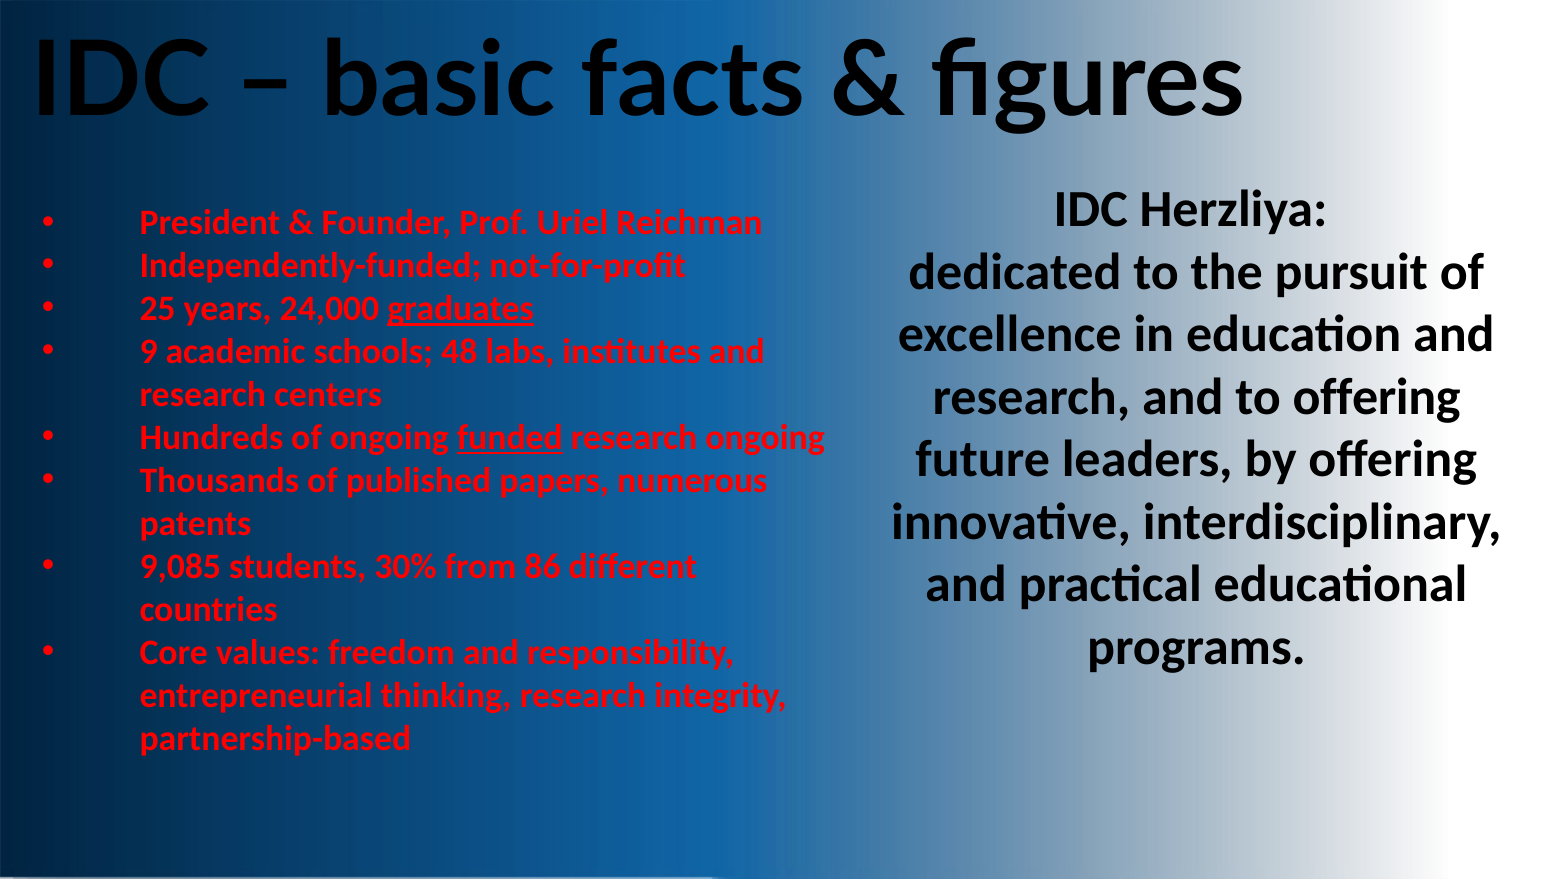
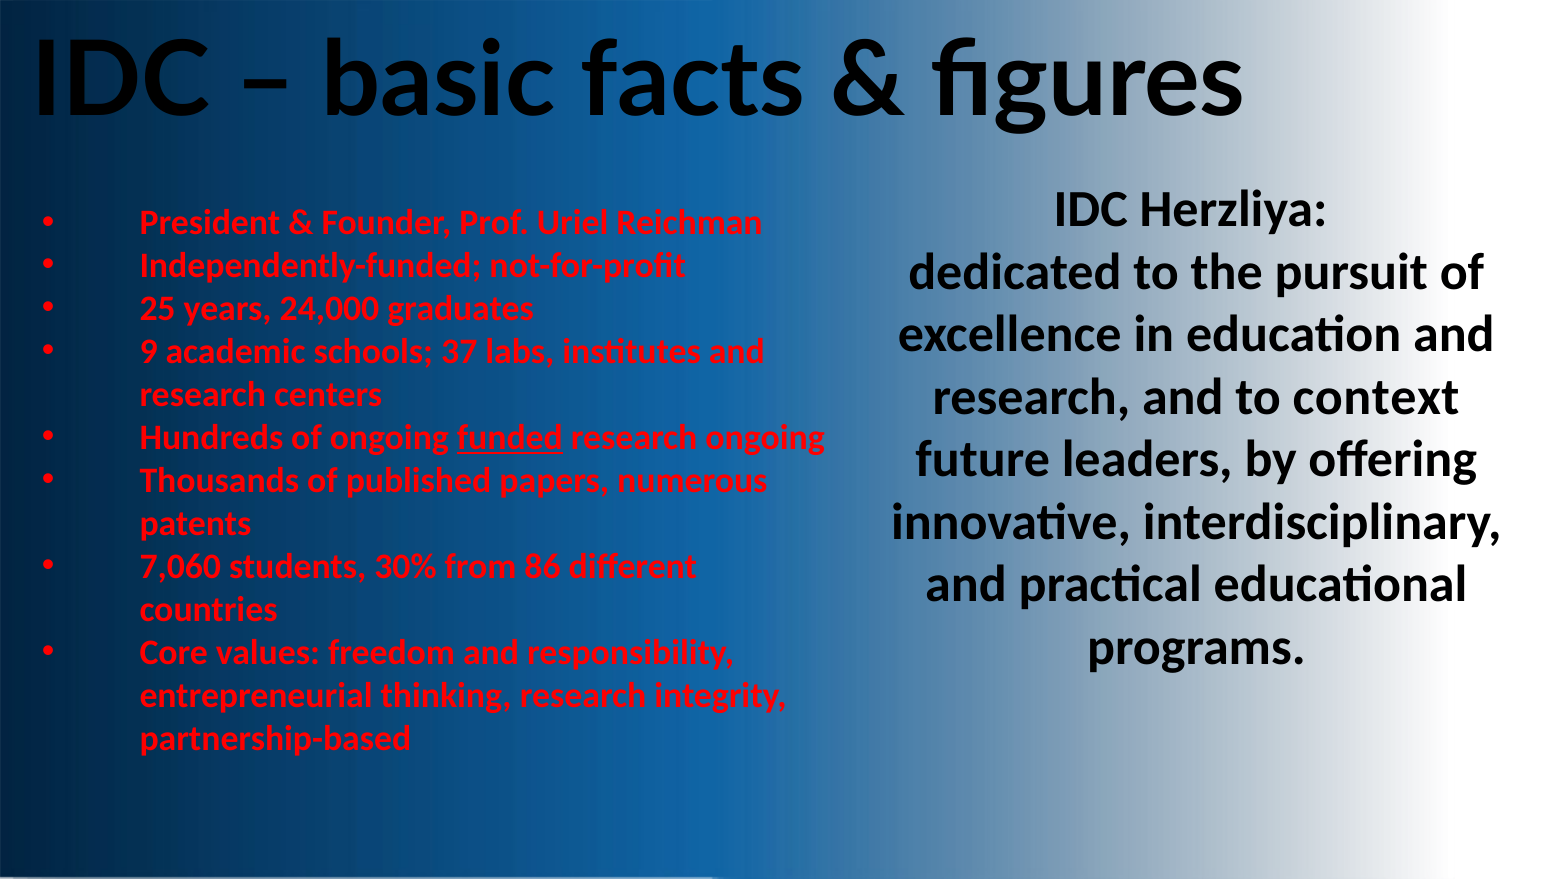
graduates underline: present -> none
48: 48 -> 37
to offering: offering -> context
9,085: 9,085 -> 7,060
